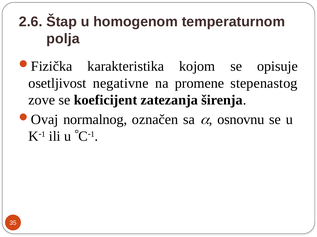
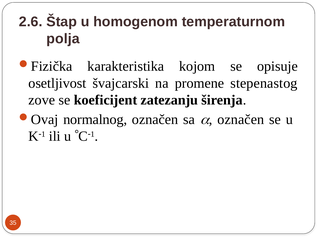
negativne: negativne -> švajcarski
zatezanja: zatezanja -> zatezanju
osnovnu at (241, 120): osnovnu -> označen
